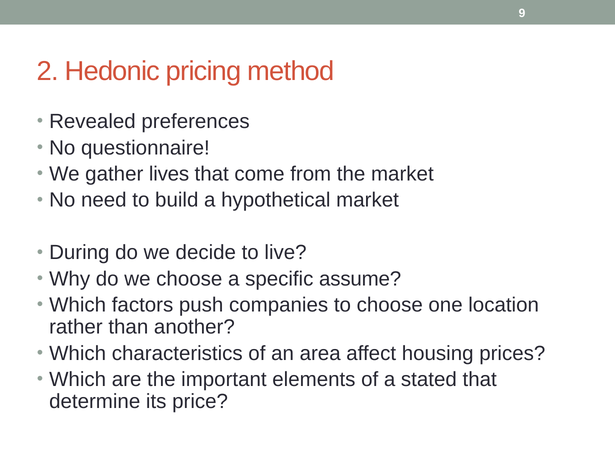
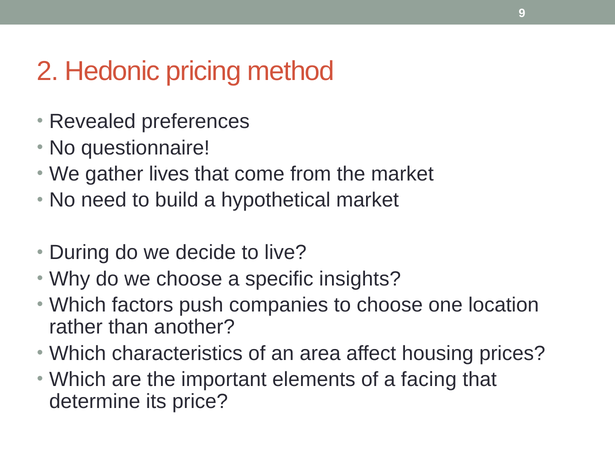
assume: assume -> insights
stated: stated -> facing
